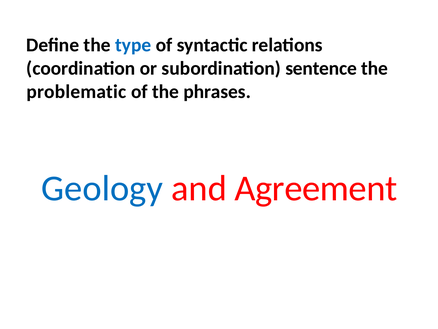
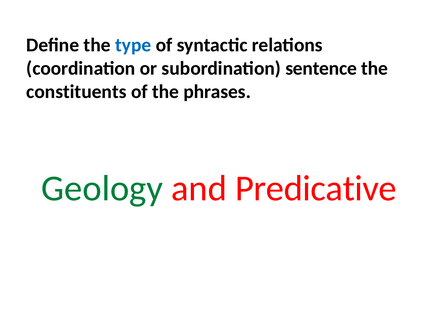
problematic: problematic -> constituents
Geology colour: blue -> green
Agreement: Agreement -> Predicative
